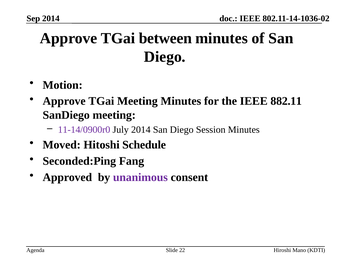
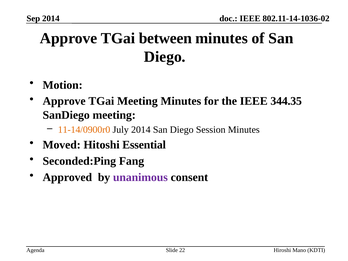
882.11: 882.11 -> 344.35
11-14/0900r0 colour: purple -> orange
Schedule: Schedule -> Essential
